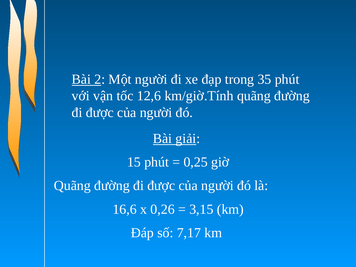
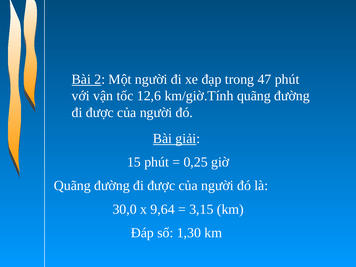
35: 35 -> 47
16,6: 16,6 -> 30,0
0,26: 0,26 -> 9,64
7,17: 7,17 -> 1,30
